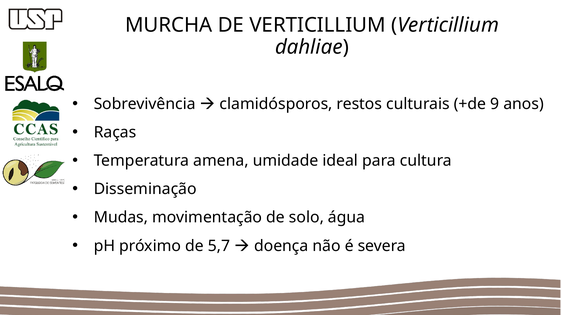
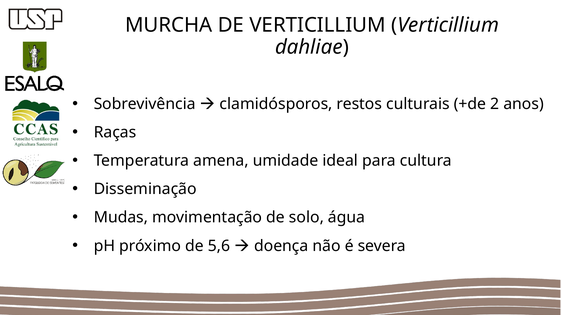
9: 9 -> 2
5,7: 5,7 -> 5,6
